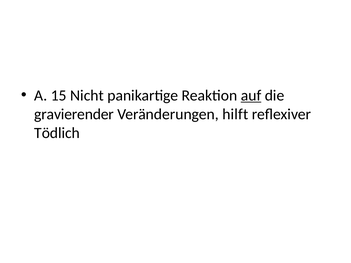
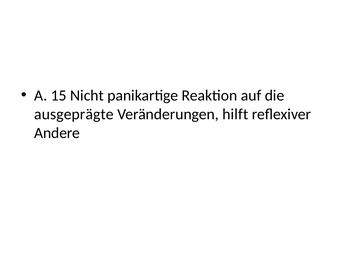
auf underline: present -> none
gravierender: gravierender -> ausgeprägte
Tödlich: Tödlich -> Andere
